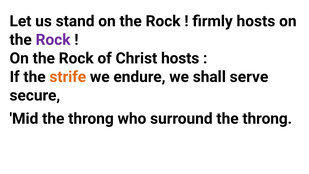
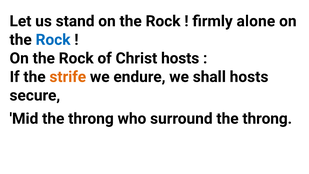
firmly hosts: hosts -> alone
Rock at (53, 40) colour: purple -> blue
shall serve: serve -> hosts
